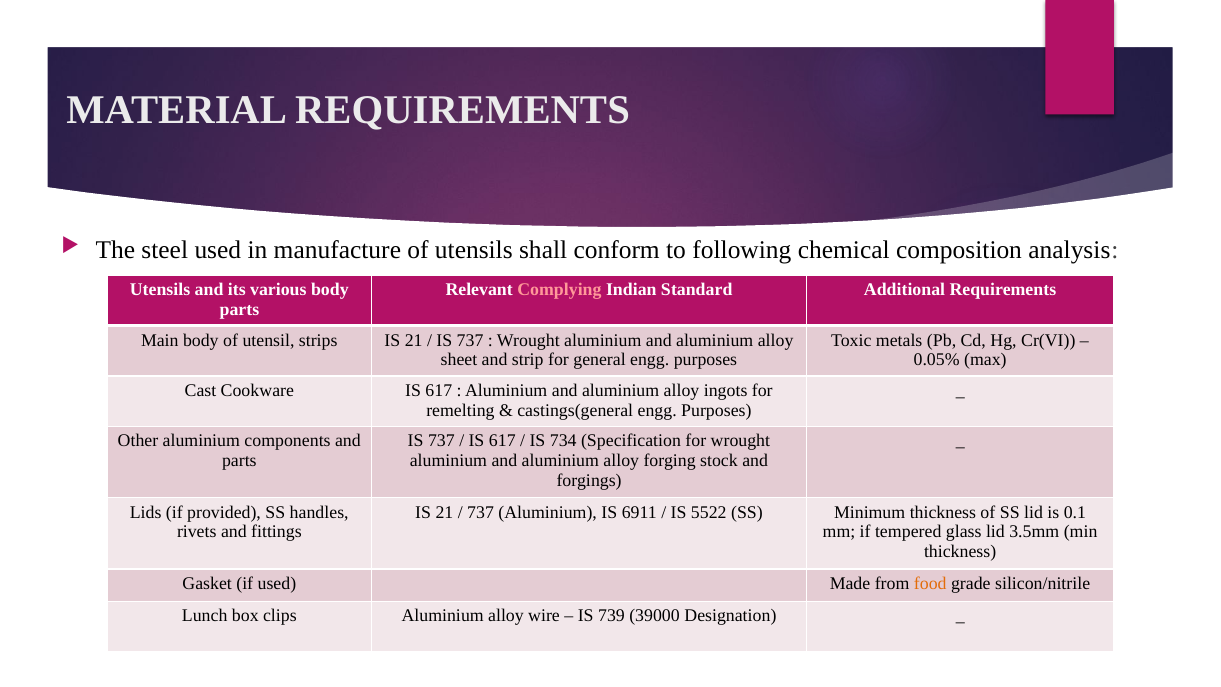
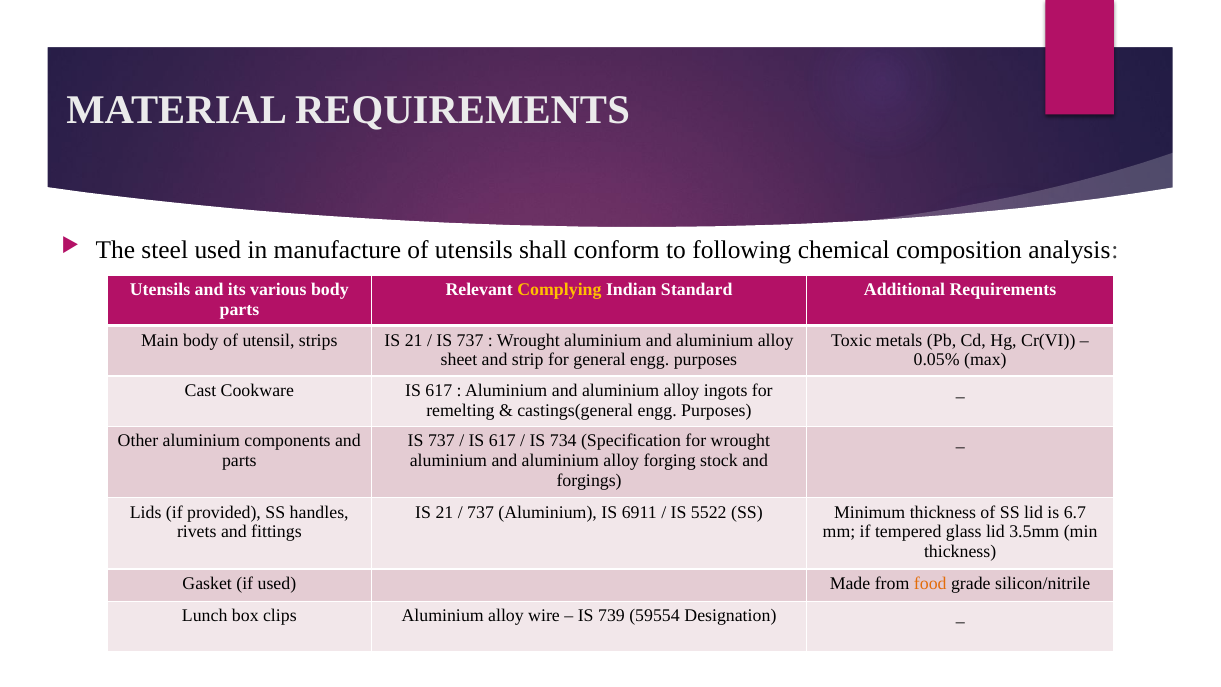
Complying colour: pink -> yellow
0.1: 0.1 -> 6.7
39000: 39000 -> 59554
